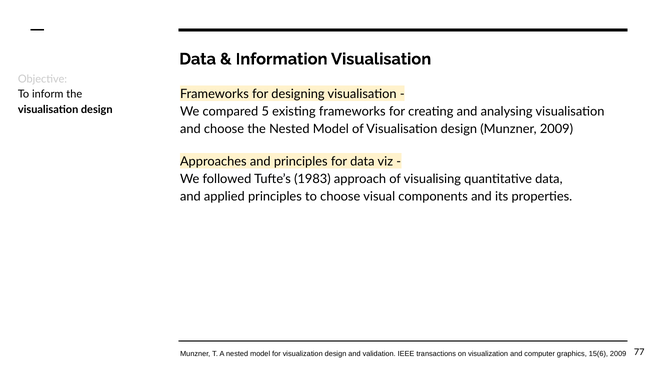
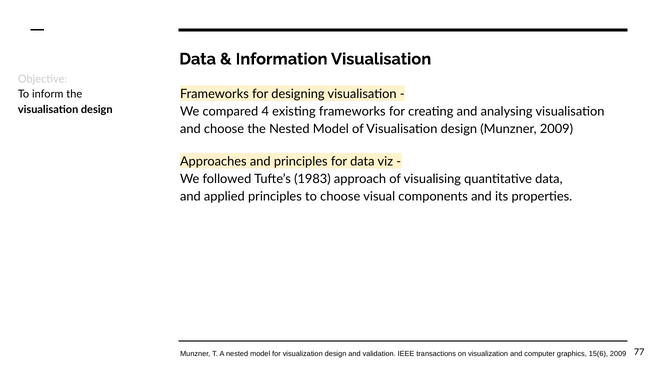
5: 5 -> 4
